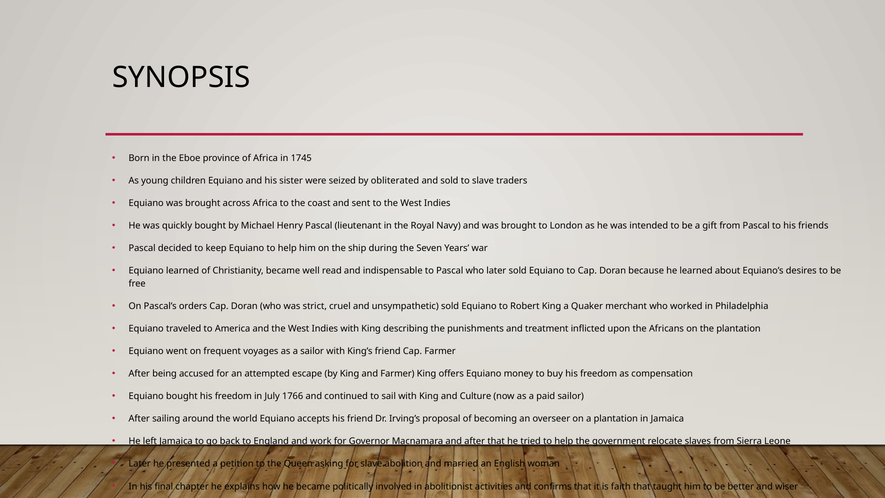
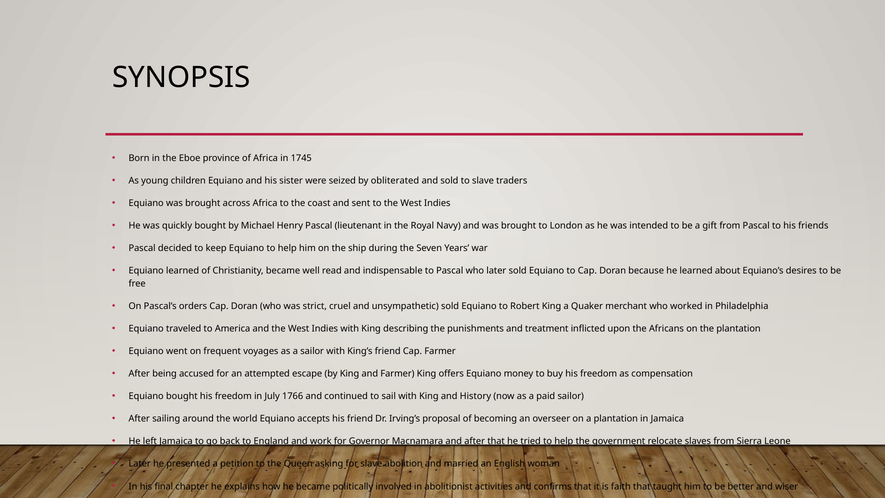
Culture: Culture -> History
